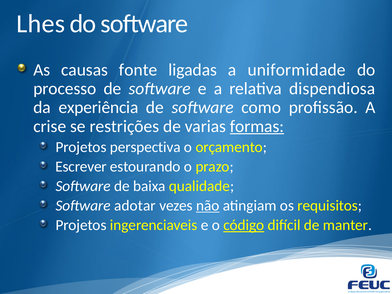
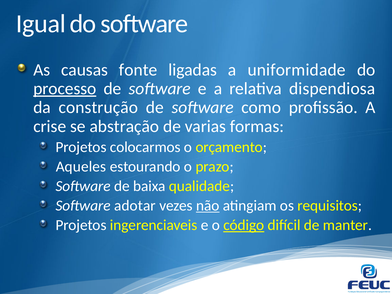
Lhes: Lhes -> Igual
processo underline: none -> present
experiência: experiência -> construção
restrições: restrições -> abstração
formas underline: present -> none
perspectiva: perspectiva -> colocarmos
Escrever: Escrever -> Aqueles
